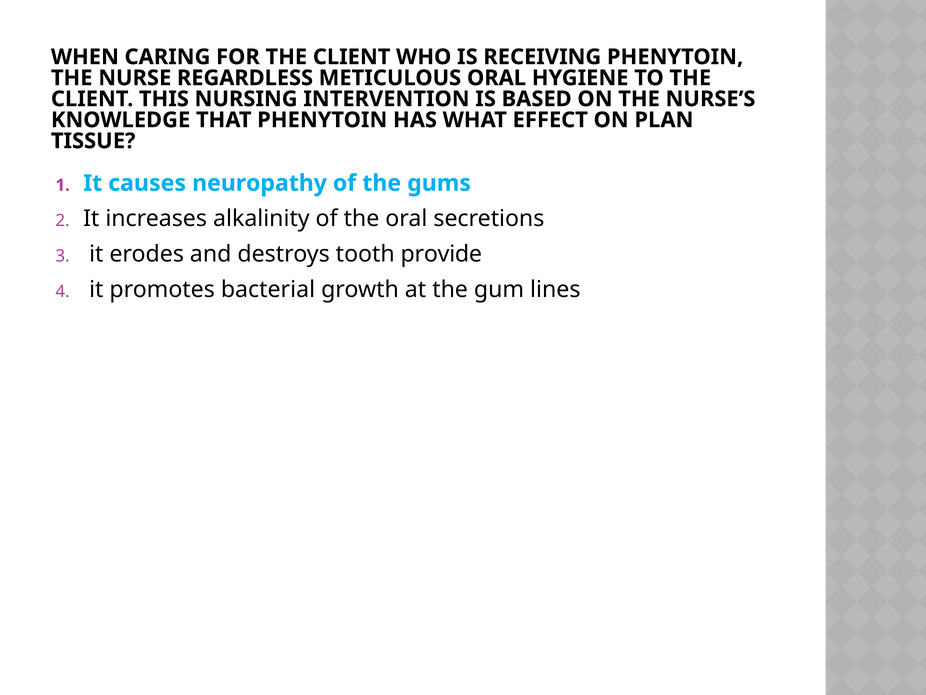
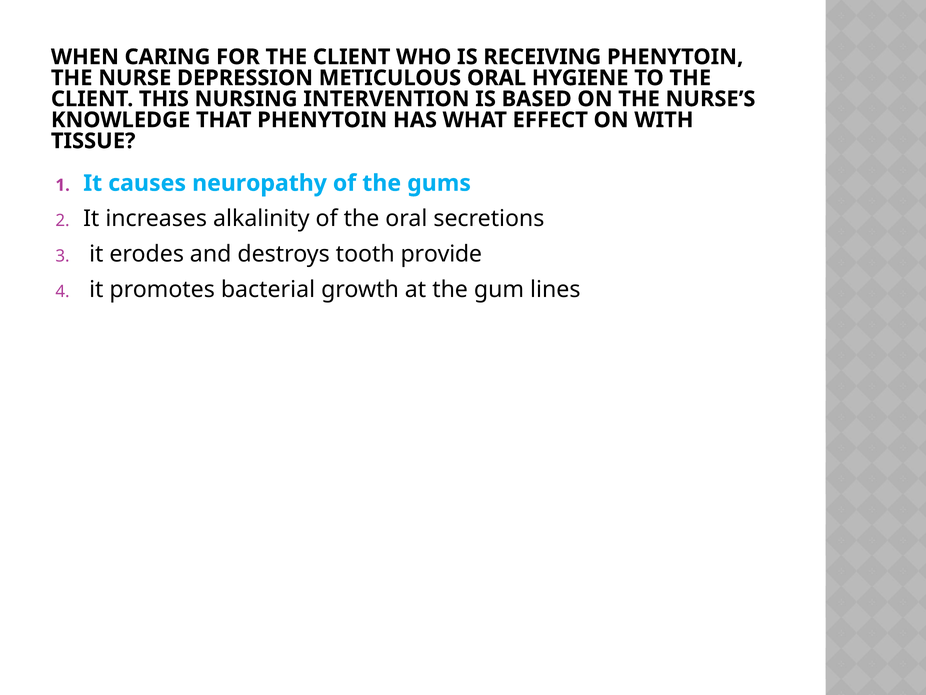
REGARDLESS: REGARDLESS -> DEPRESSION
PLAN: PLAN -> WITH
